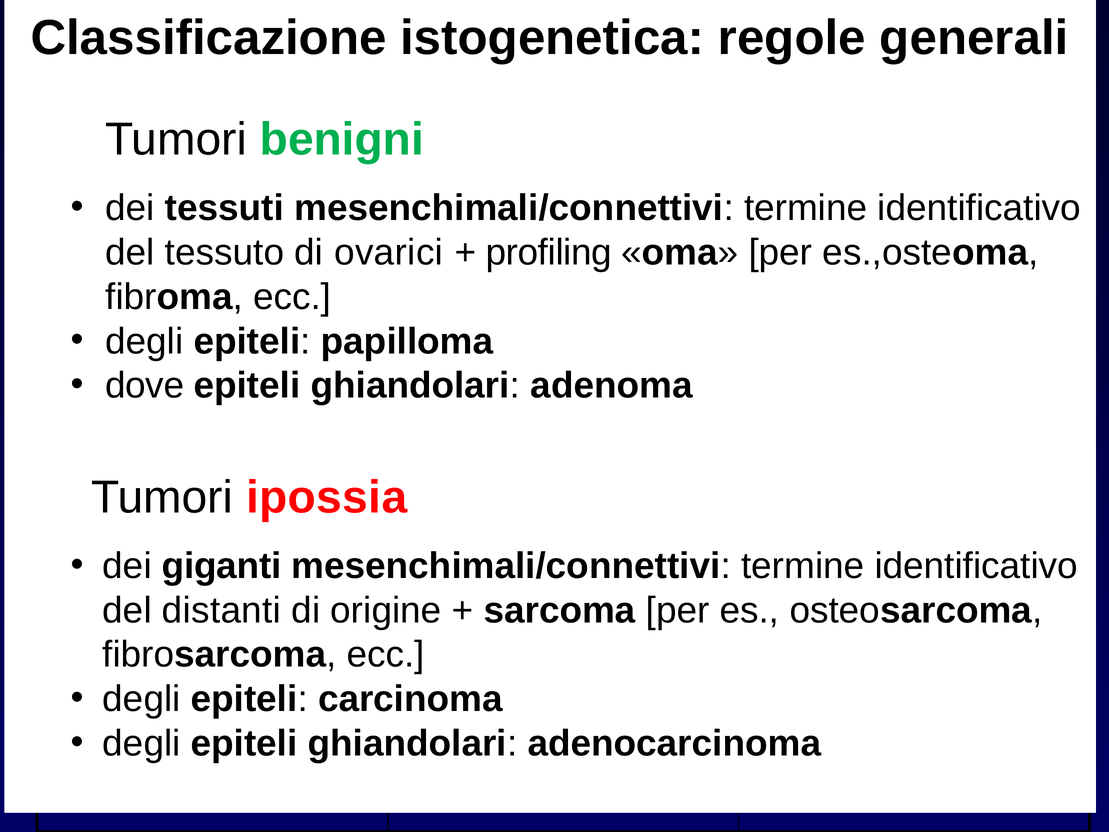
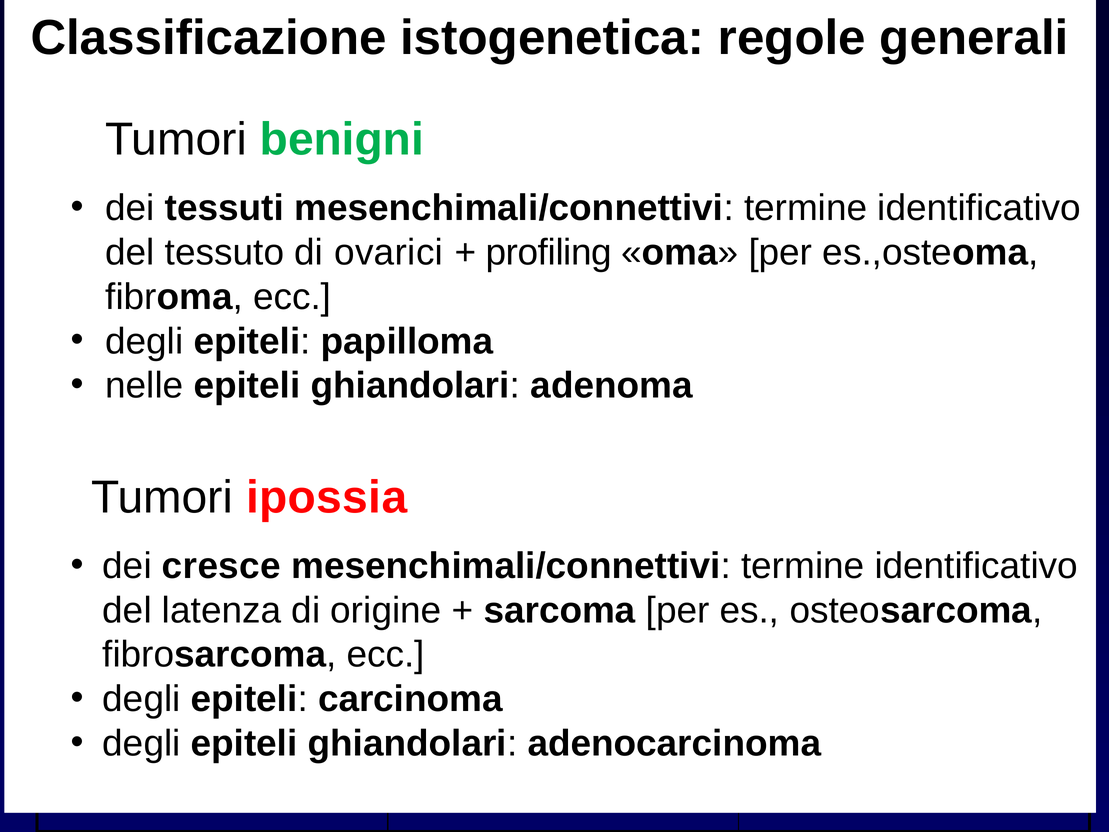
dove: dove -> nelle
giganti: giganti -> cresce
distanti: distanti -> latenza
